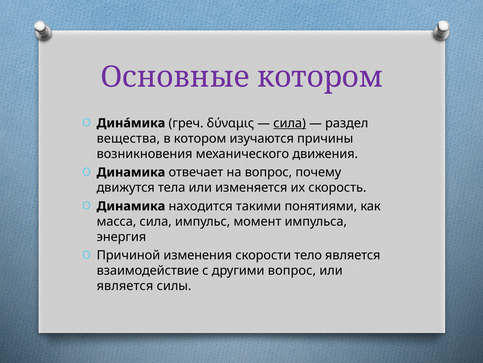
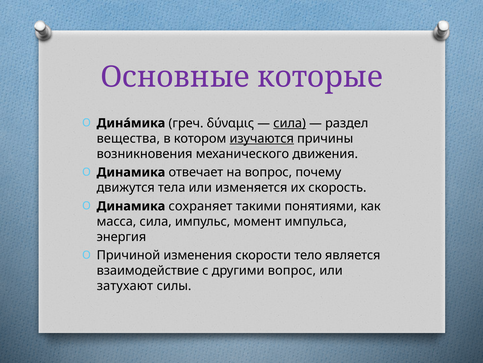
Основные котором: котором -> которые
изучаются underline: none -> present
находится: находится -> сохраняет
является at (125, 285): является -> затухают
